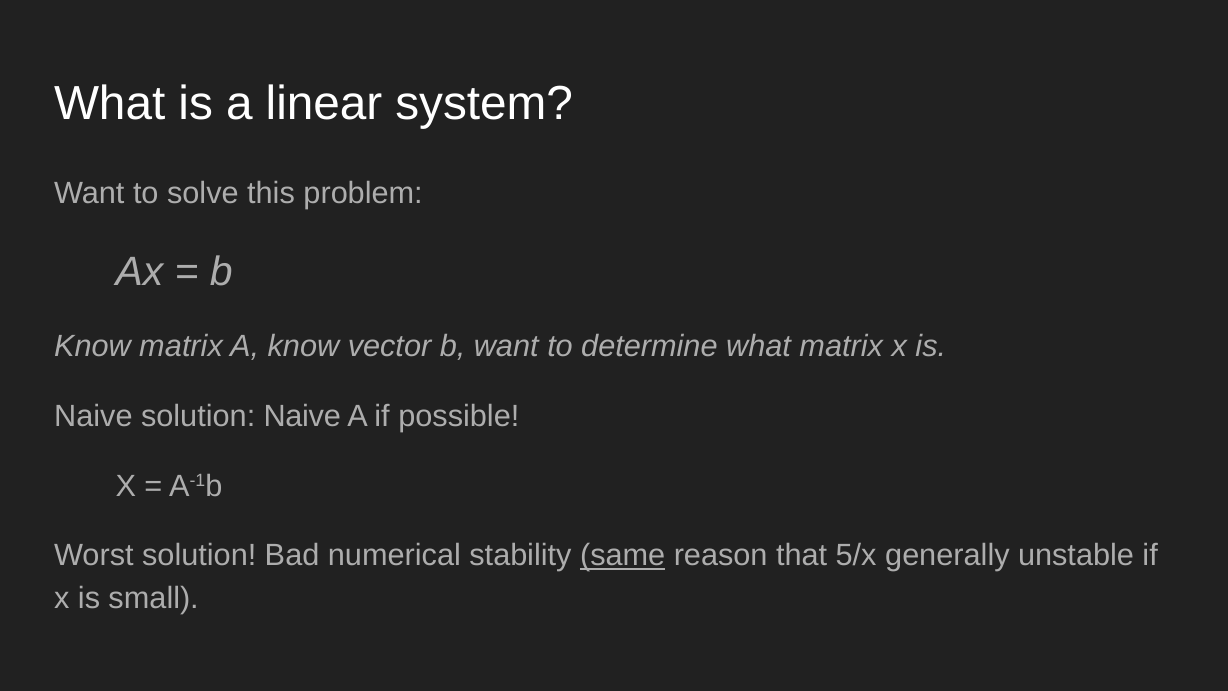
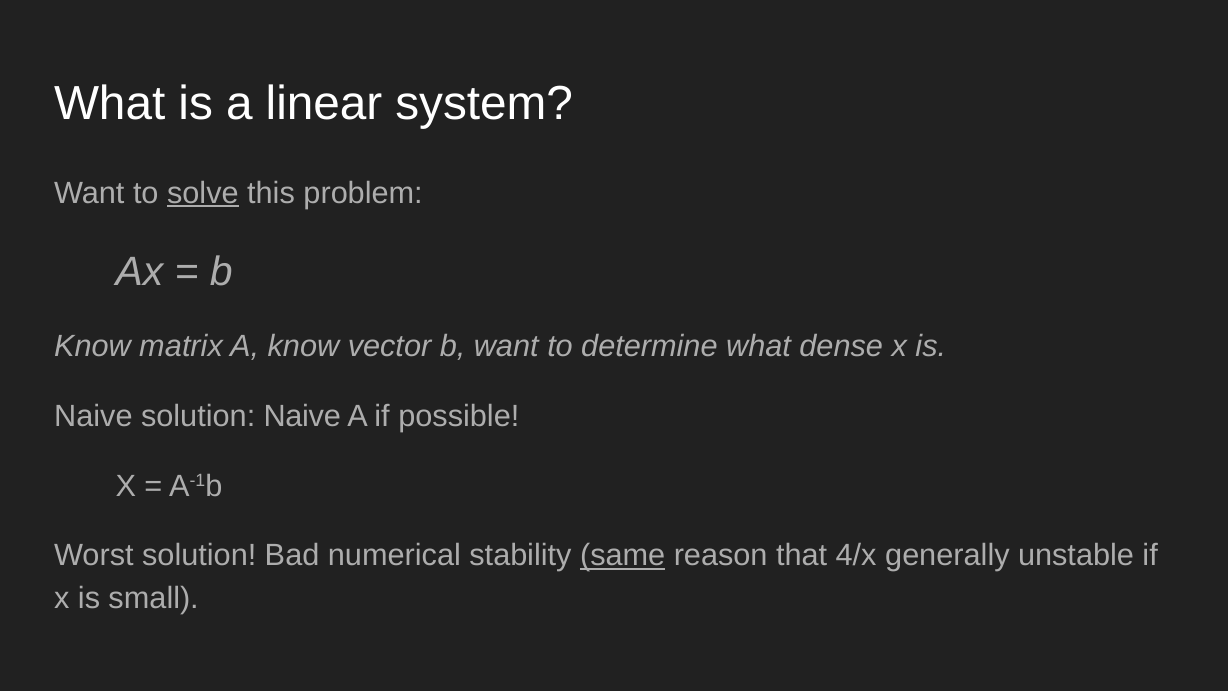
solve underline: none -> present
what matrix: matrix -> dense
5/x: 5/x -> 4/x
